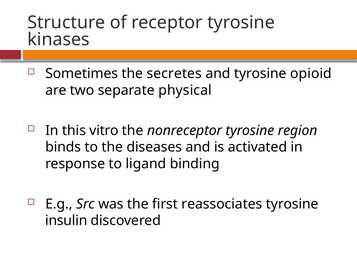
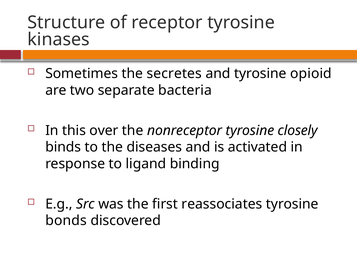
physical: physical -> bacteria
vitro: vitro -> over
region: region -> closely
insulin: insulin -> bonds
